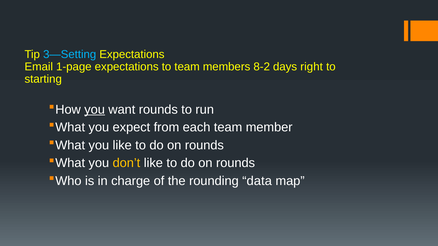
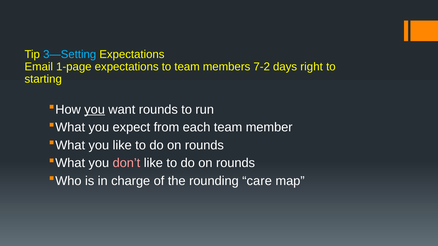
8-2: 8-2 -> 7-2
don’t colour: yellow -> pink
data: data -> care
